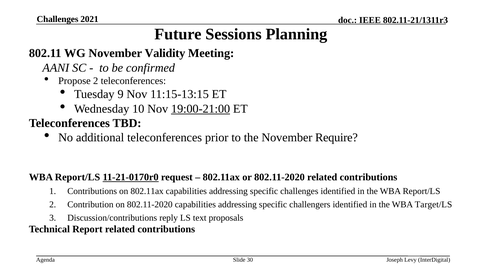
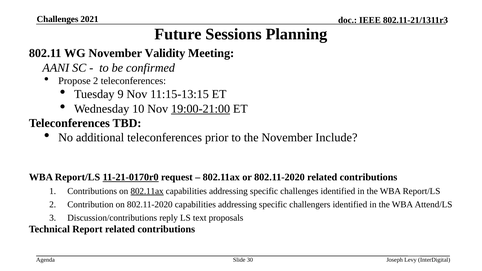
Require: Require -> Include
802.11ax at (147, 191) underline: none -> present
Target/LS: Target/LS -> Attend/LS
